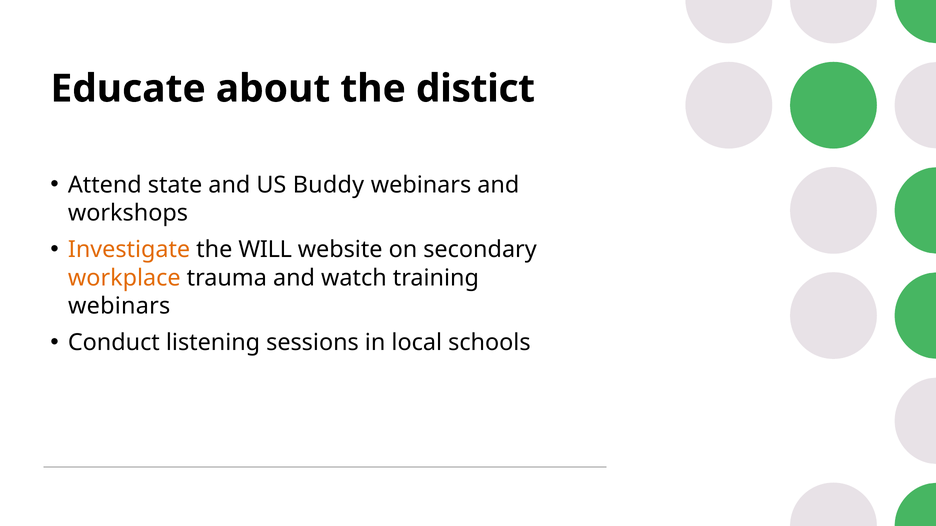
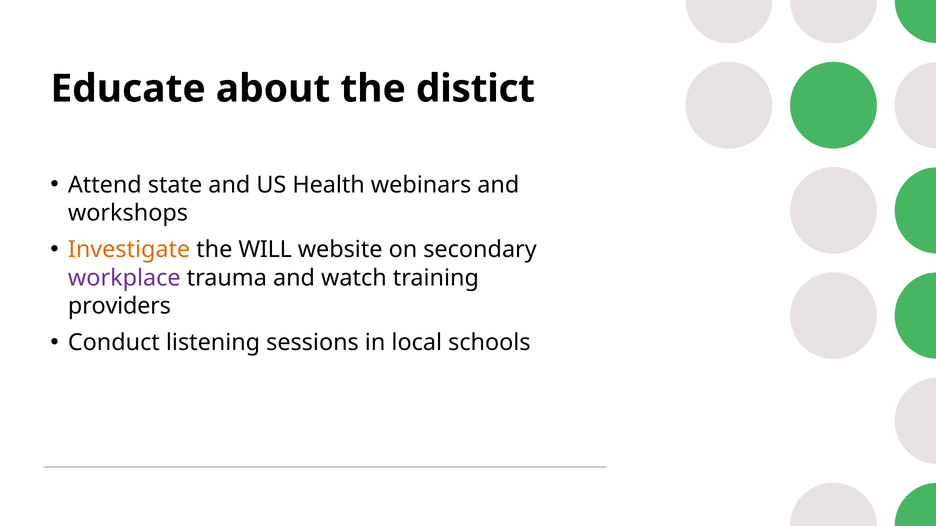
Buddy: Buddy -> Health
workplace colour: orange -> purple
webinars at (119, 306): webinars -> providers
